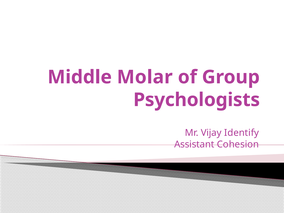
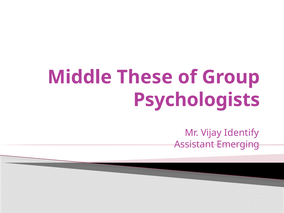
Molar: Molar -> These
Cohesion: Cohesion -> Emerging
